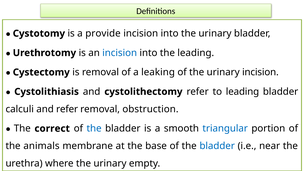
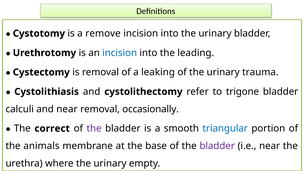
provide: provide -> remove
urinary incision: incision -> trauma
to leading: leading -> trigone
and refer: refer -> near
obstruction: obstruction -> occasionally
the at (94, 129) colour: blue -> purple
bladder at (217, 146) colour: blue -> purple
